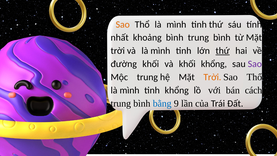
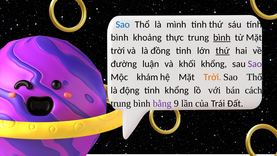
Sao at (123, 24) colour: orange -> blue
nhất at (120, 38): nhất -> bình
khoảng bình: bình -> thực
bình at (222, 38) underline: none -> present
và là mình: mình -> đồng
đường khối: khối -> luận
Mộc trung: trung -> khám
mình at (130, 90): mình -> động
bằng colour: blue -> purple
